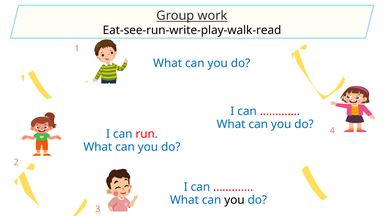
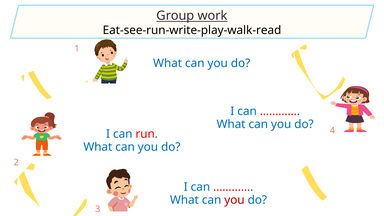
you at (234, 200) colour: black -> red
